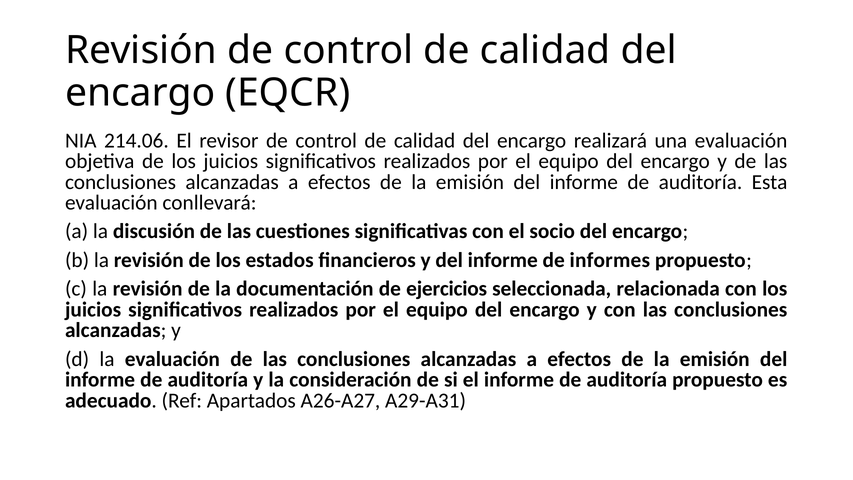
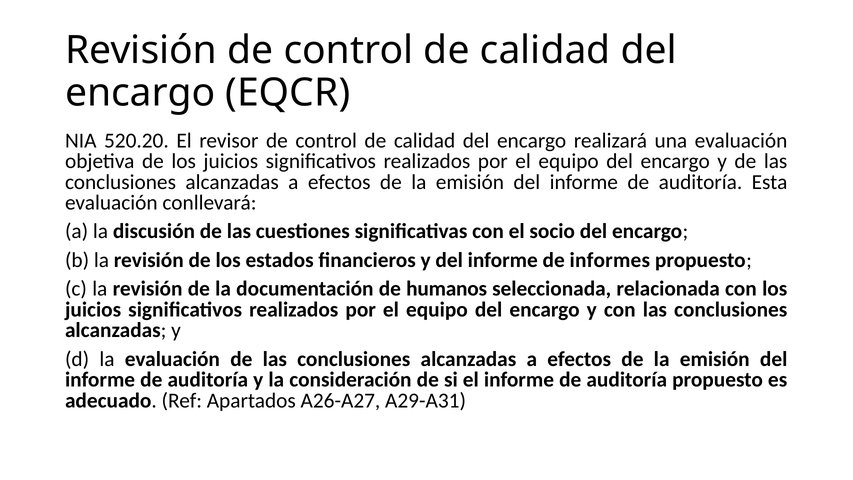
214.06: 214.06 -> 520.20
ejercicios: ejercicios -> humanos
